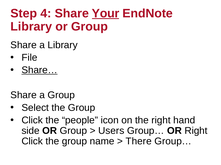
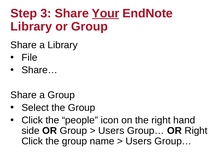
4: 4 -> 3
Share… underline: present -> none
There at (139, 142): There -> Users
